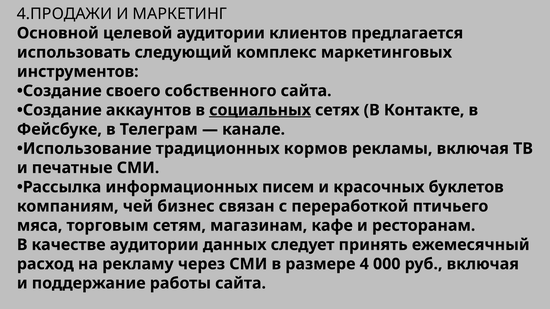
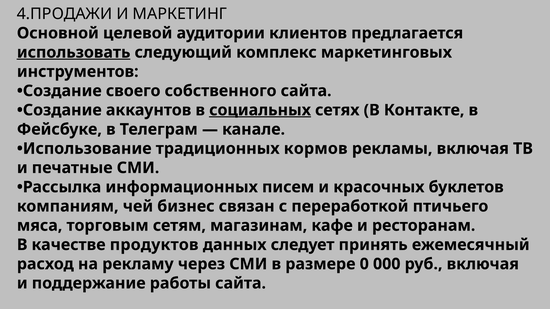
использовать underline: none -> present
качестве аудитории: аудитории -> продуктов
4: 4 -> 0
